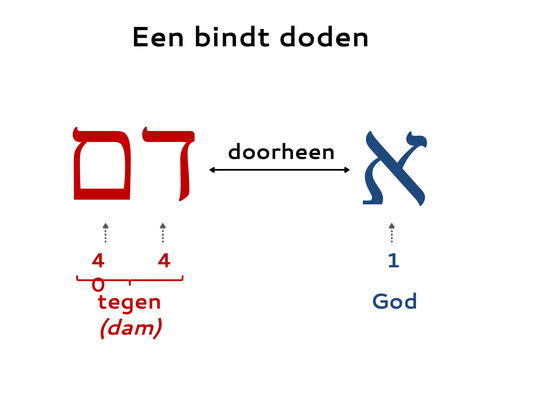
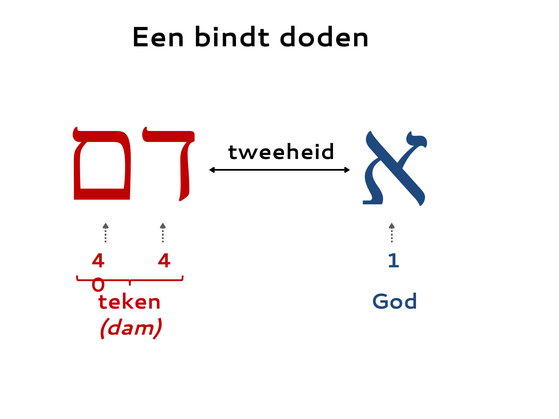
doorheen: doorheen -> tweeheid
tegen: tegen -> teken
